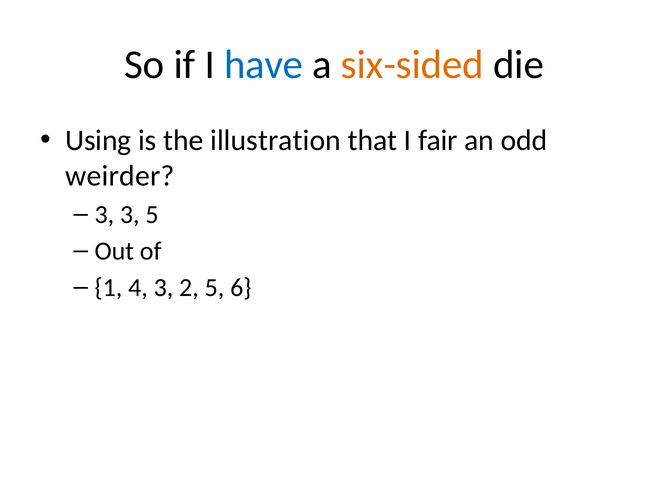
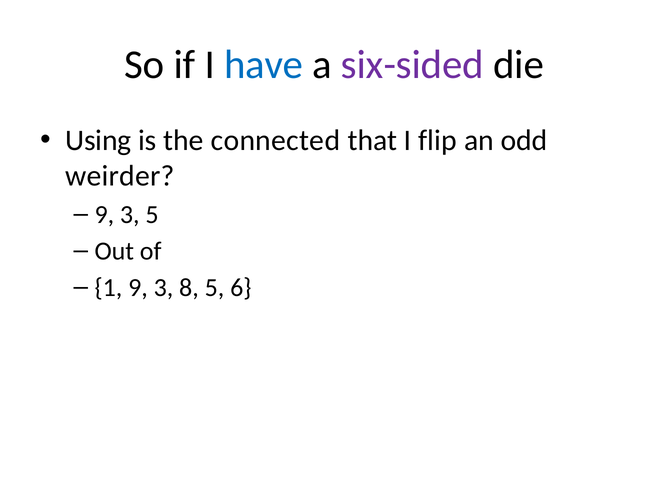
six-sided colour: orange -> purple
illustration: illustration -> connected
fair: fair -> flip
3 at (104, 214): 3 -> 9
1 4: 4 -> 9
2: 2 -> 8
